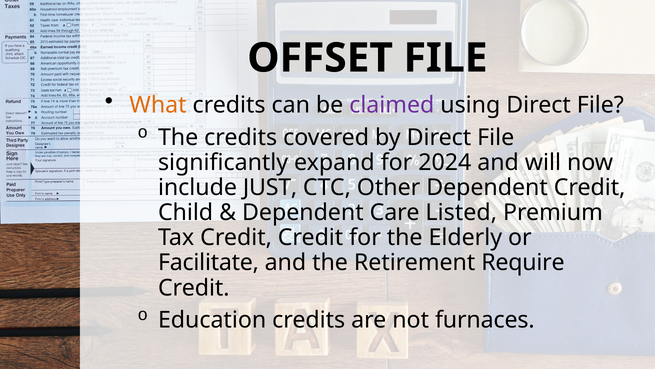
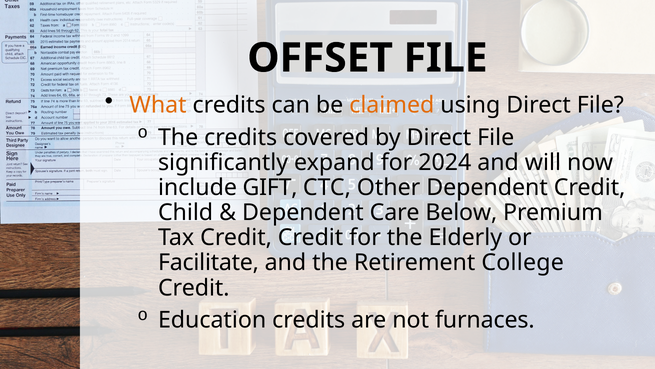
claimed colour: purple -> orange
JUST: JUST -> GIFT
Listed: Listed -> Below
Require: Require -> College
